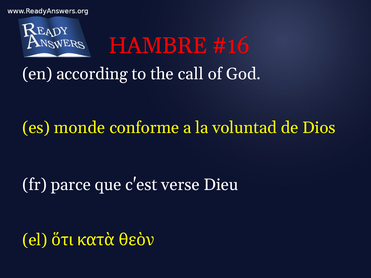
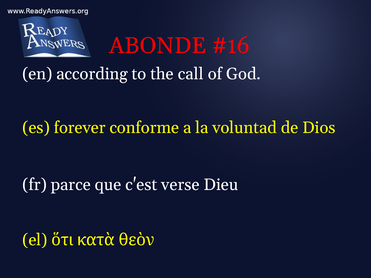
HAMBRE: HAMBRE -> ABONDE
monde: monde -> forever
